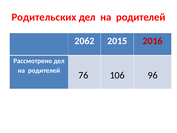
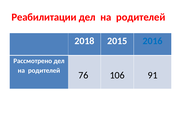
Родительских: Родительских -> Реабилитации
2062: 2062 -> 2018
2016 colour: red -> blue
96: 96 -> 91
